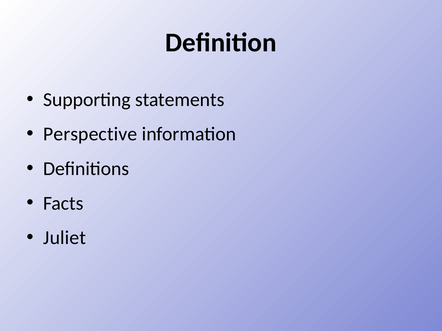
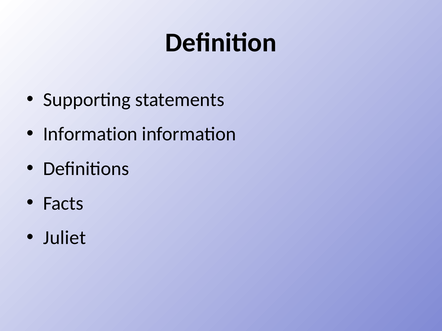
Perspective at (90, 134): Perspective -> Information
